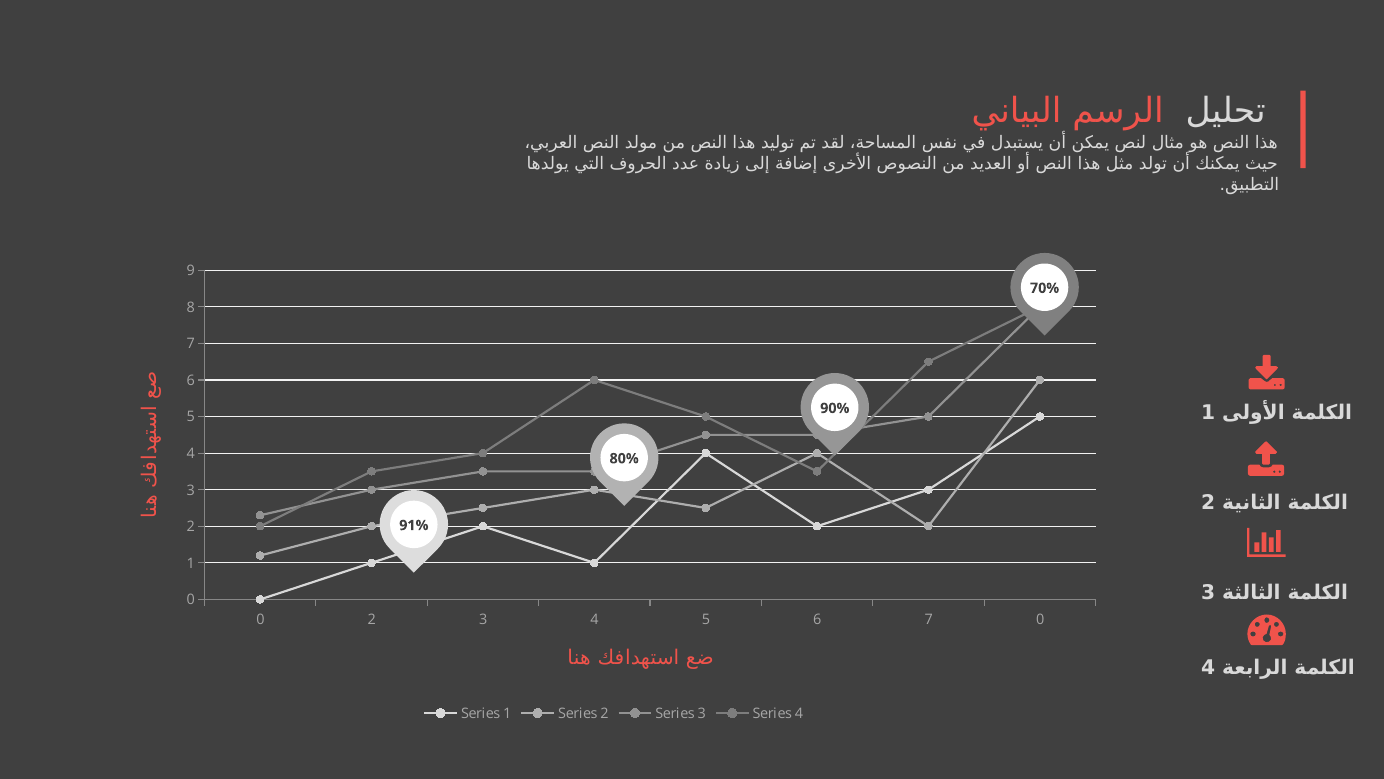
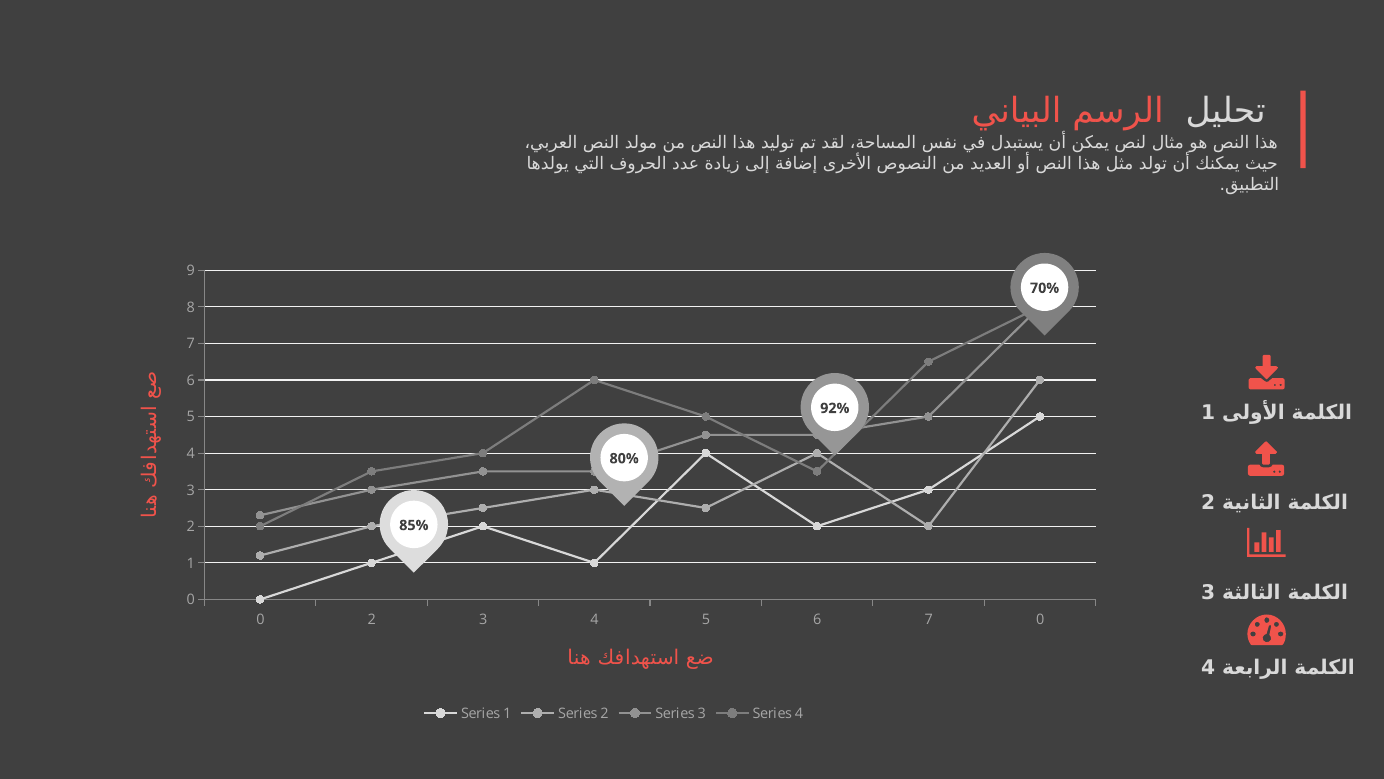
90%: 90% -> 92%
91%: 91% -> 85%
